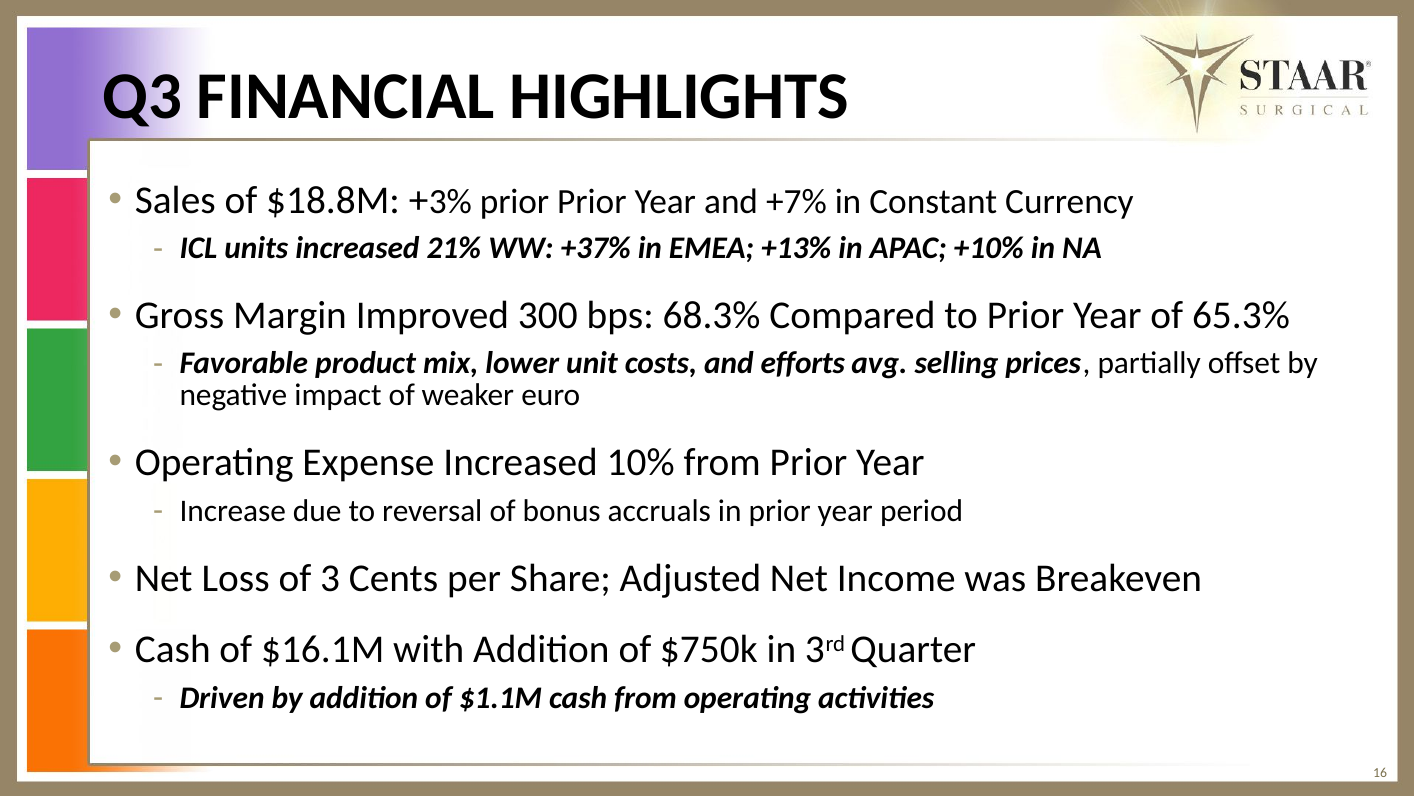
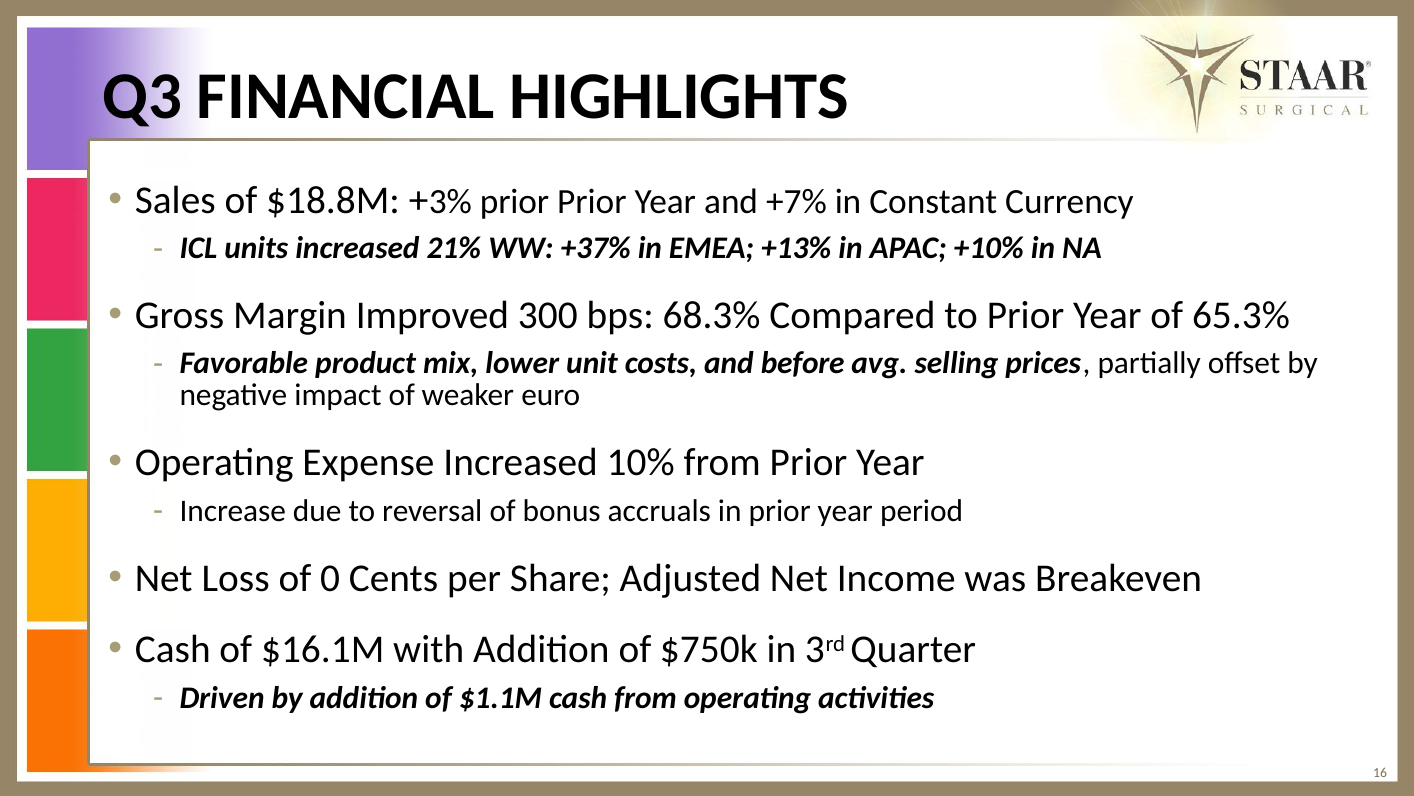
efforts: efforts -> before
3: 3 -> 0
